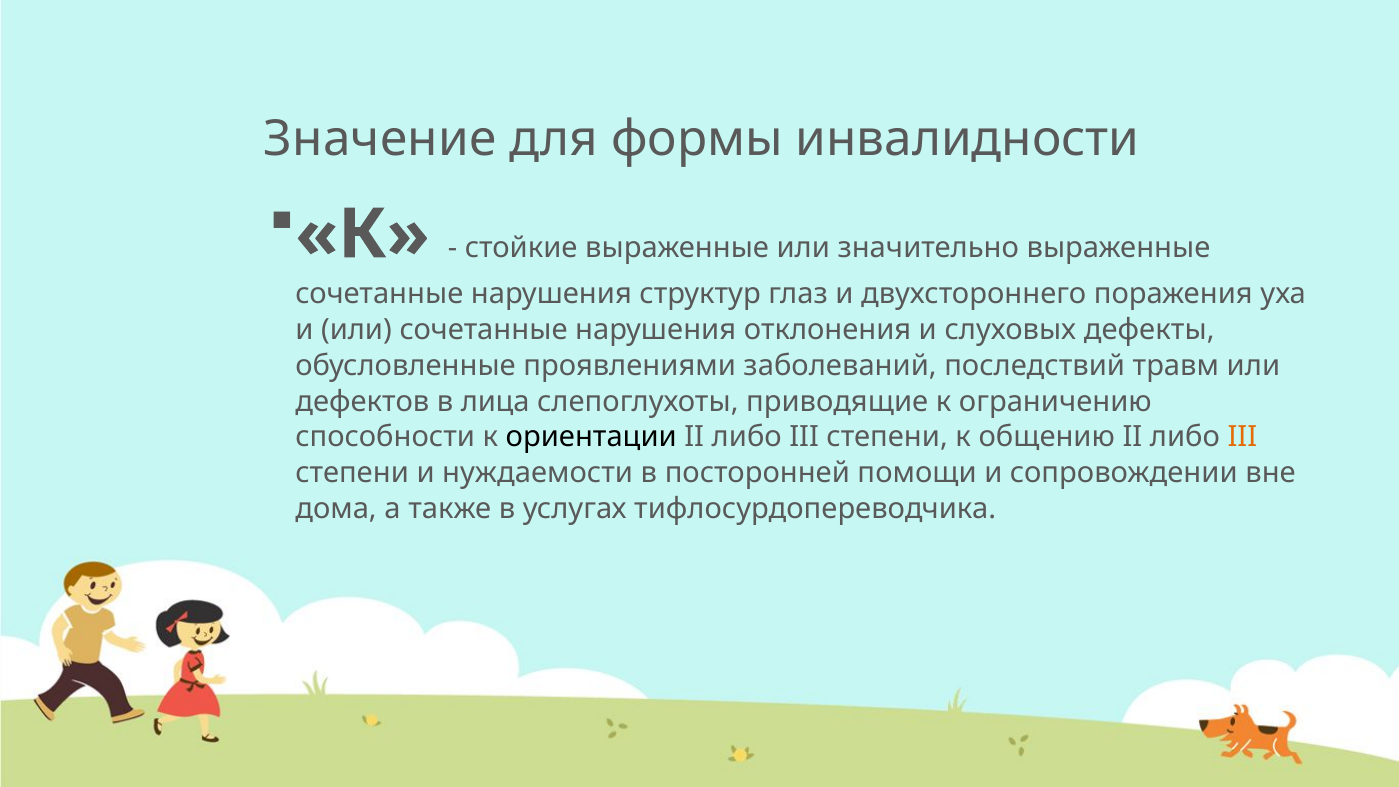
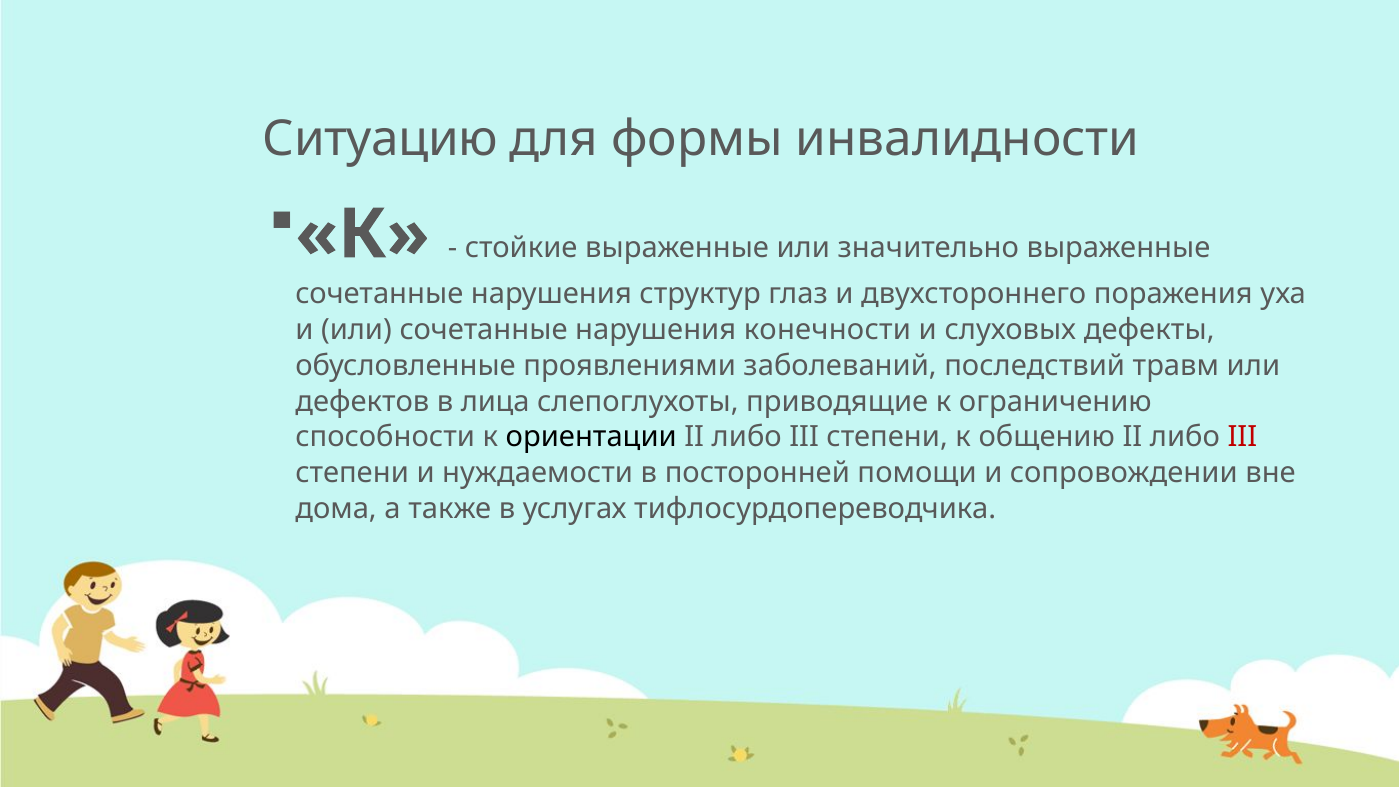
Значение: Значение -> Ситуацию
отклонения: отклонения -> конечности
III at (1242, 437) colour: orange -> red
